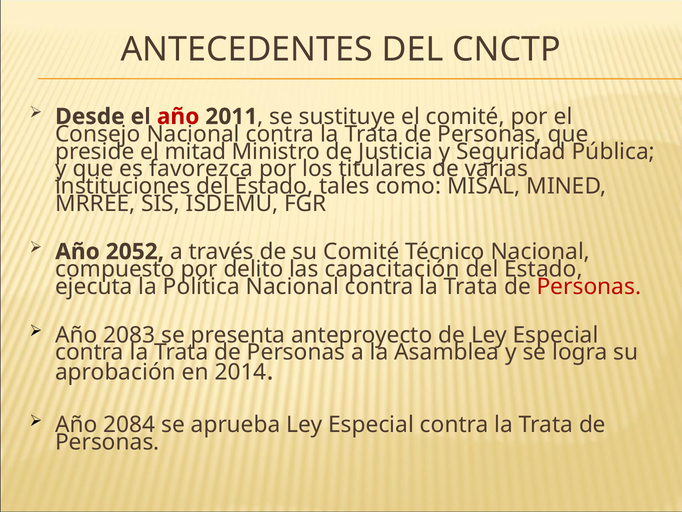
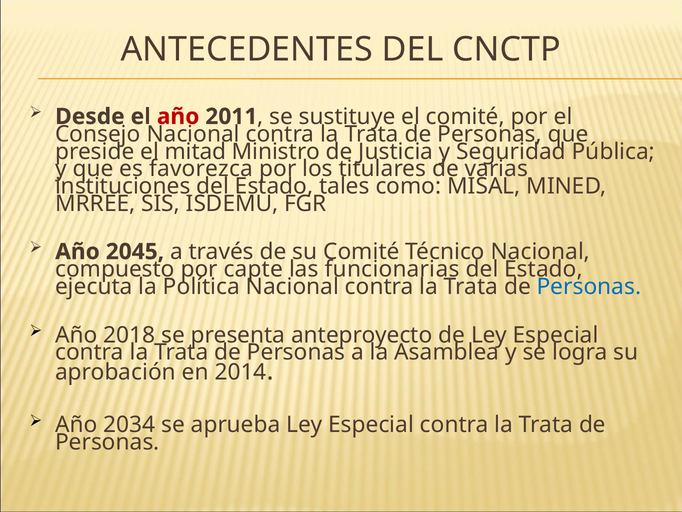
2052: 2052 -> 2045
delito: delito -> capte
capacitación: capacitación -> funcionarias
Personas at (589, 286) colour: red -> blue
2083: 2083 -> 2018
2084: 2084 -> 2034
